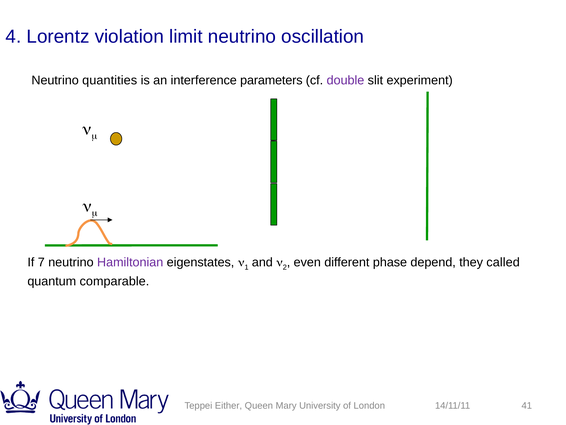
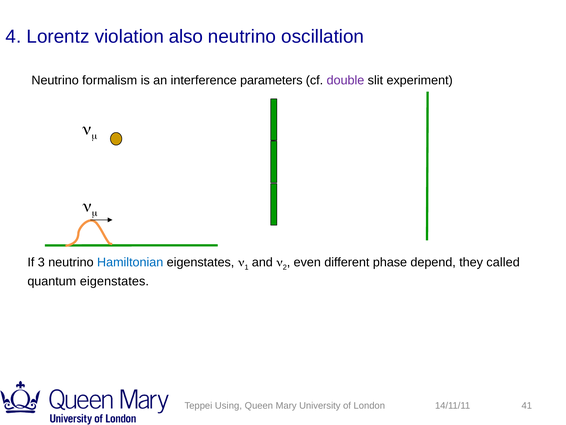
limit: limit -> also
quantities: quantities -> formalism
7: 7 -> 3
Hamiltonian colour: purple -> blue
quantum comparable: comparable -> eigenstates
Either: Either -> Using
